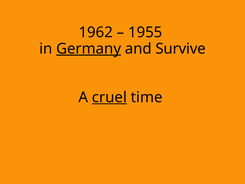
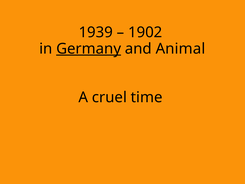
1962: 1962 -> 1939
1955: 1955 -> 1902
Survive: Survive -> Animal
cruel underline: present -> none
